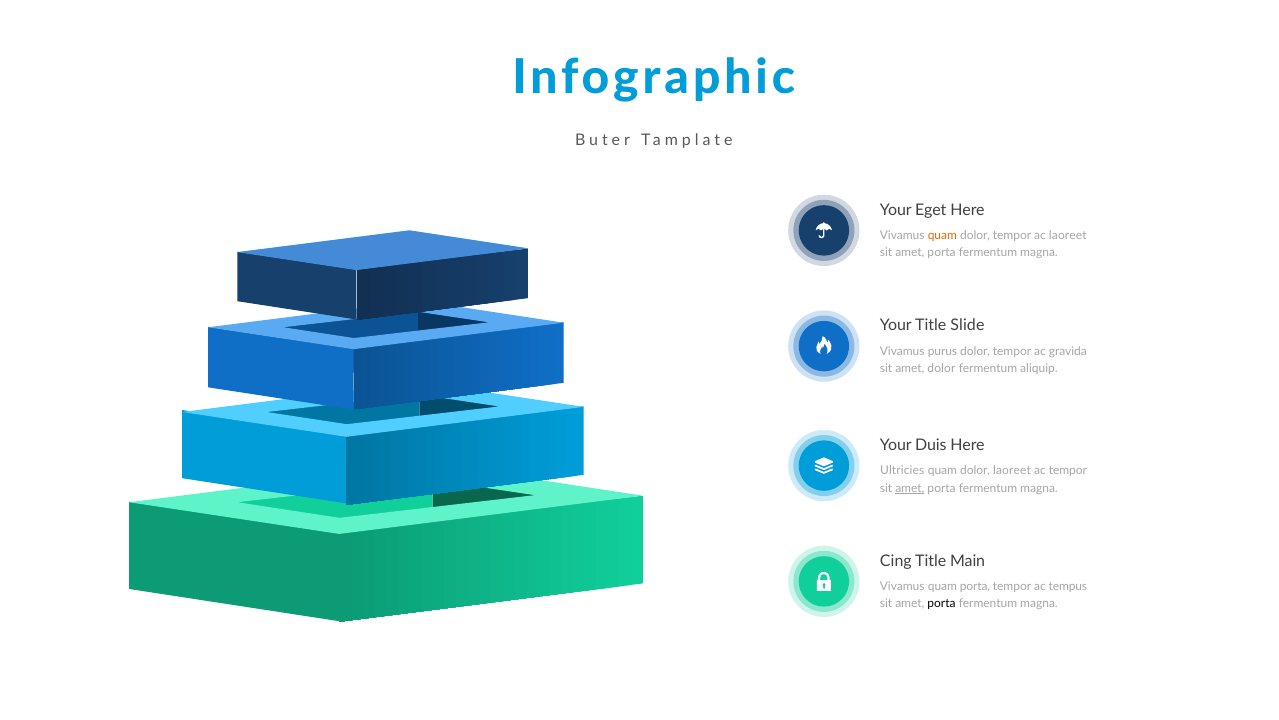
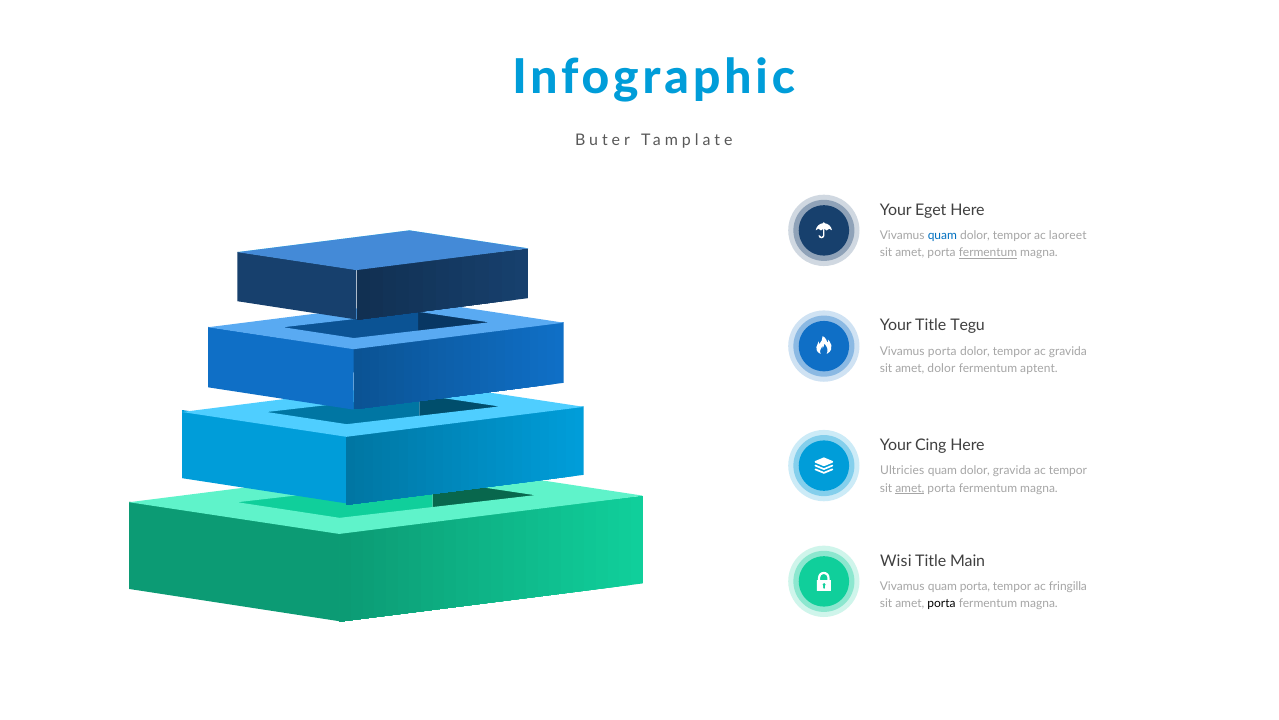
quam at (942, 235) colour: orange -> blue
fermentum at (988, 253) underline: none -> present
Slide: Slide -> Tegu
Vivamus purus: purus -> porta
aliquip: aliquip -> aptent
Duis: Duis -> Cing
dolor laoreet: laoreet -> gravida
Cing: Cing -> Wisi
tempus: tempus -> fringilla
